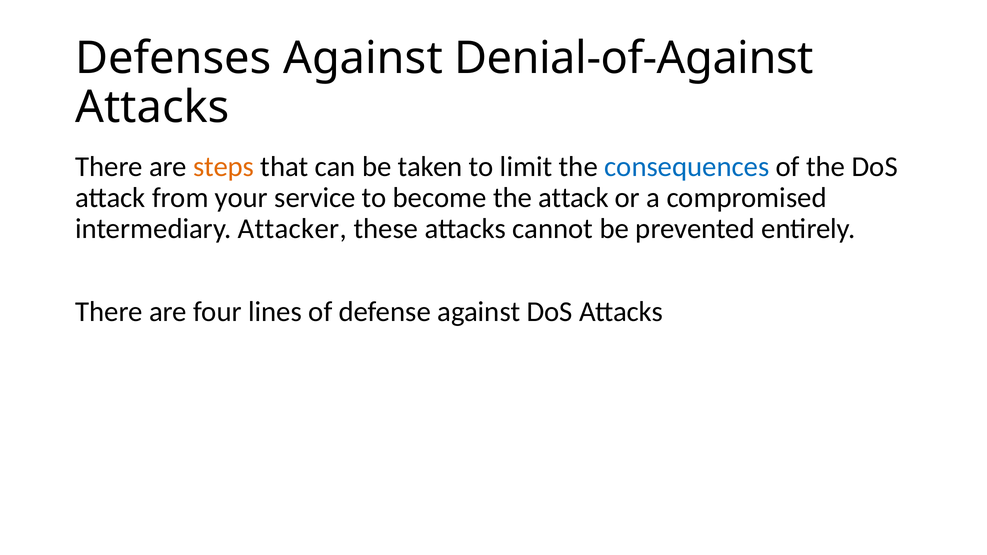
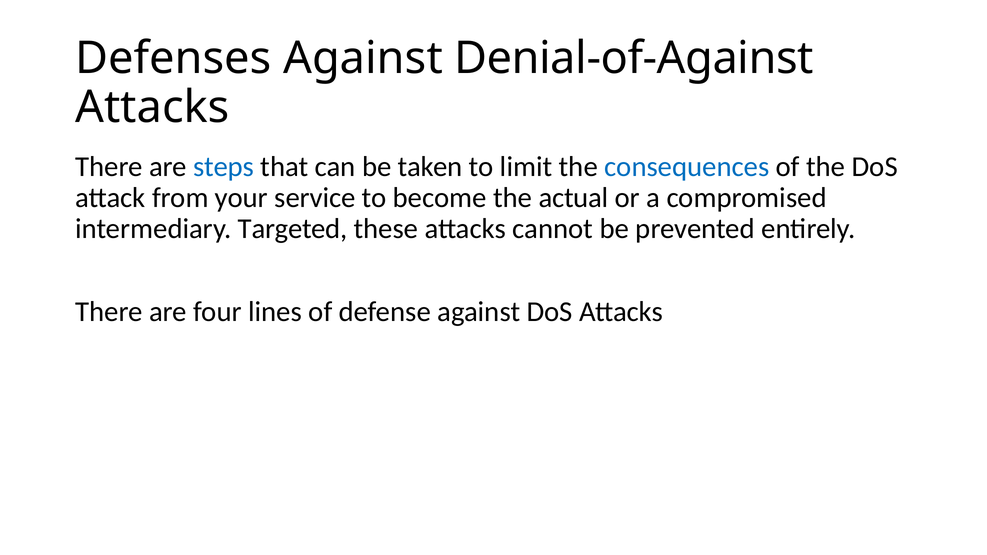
steps colour: orange -> blue
the attack: attack -> actual
Attacker: Attacker -> Targeted
